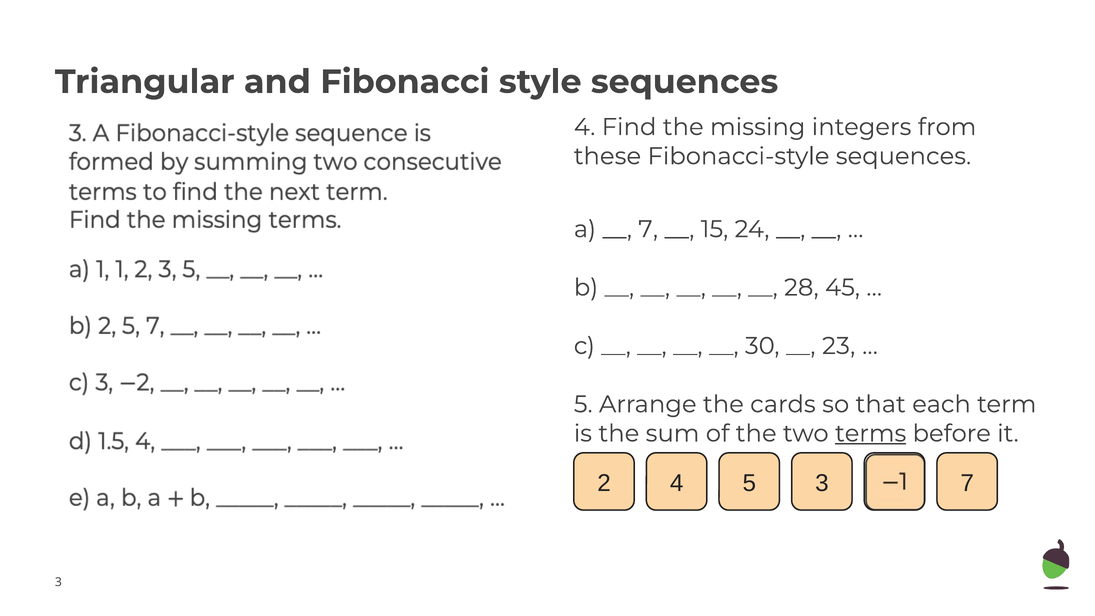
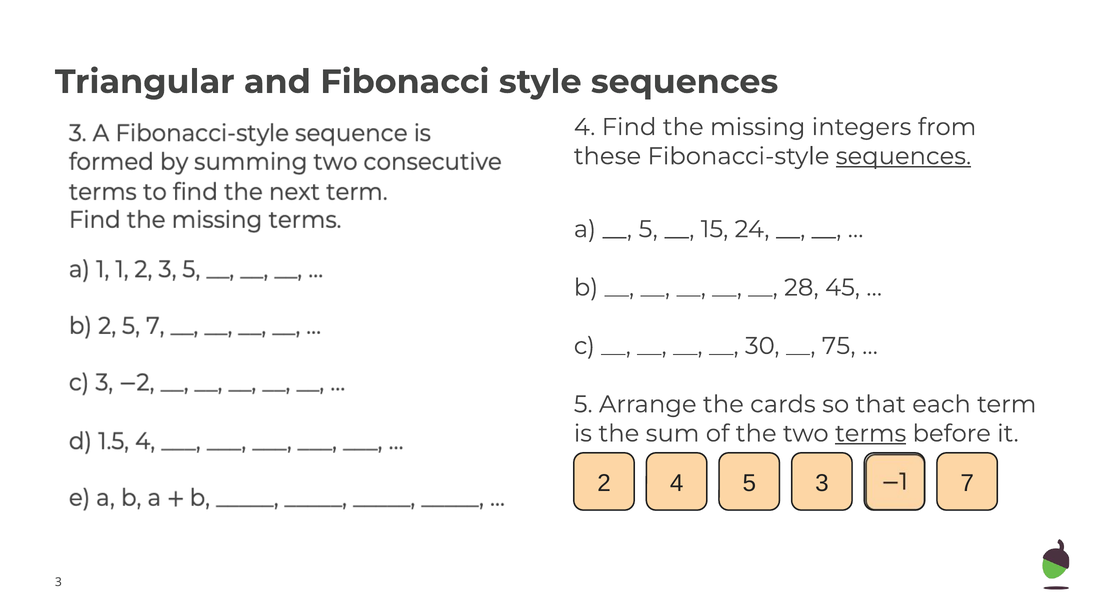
sequences at (903, 156) underline: none -> present
7 at (648, 229): 7 -> 5
23: 23 -> 75
